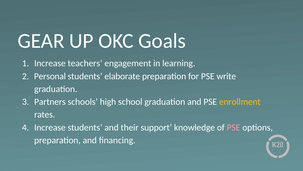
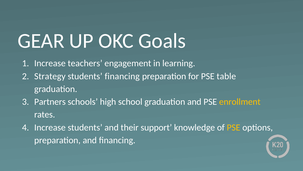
Personal: Personal -> Strategy
students elaborate: elaborate -> financing
write: write -> table
PSE at (234, 127) colour: pink -> yellow
